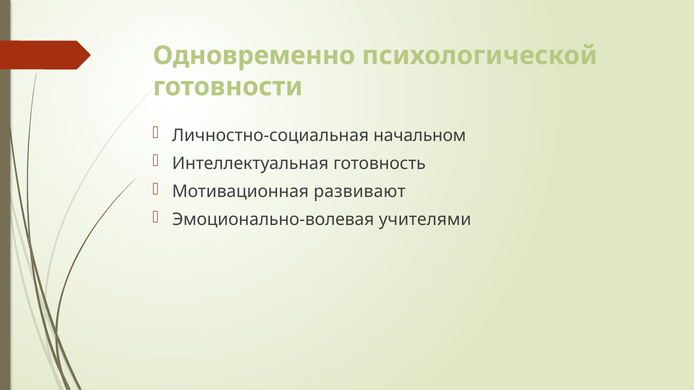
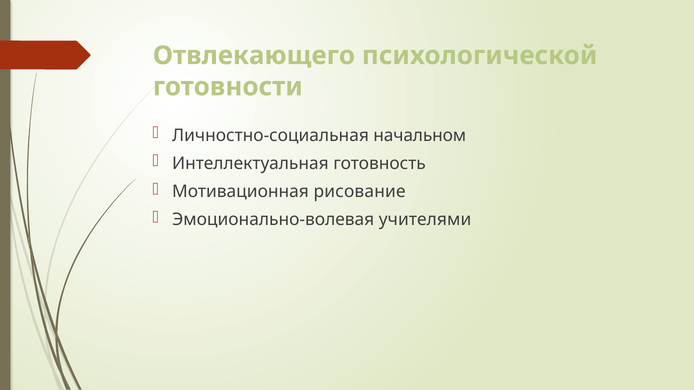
Одновременно: Одновременно -> Отвлекающего
развивают: развивают -> рисование
